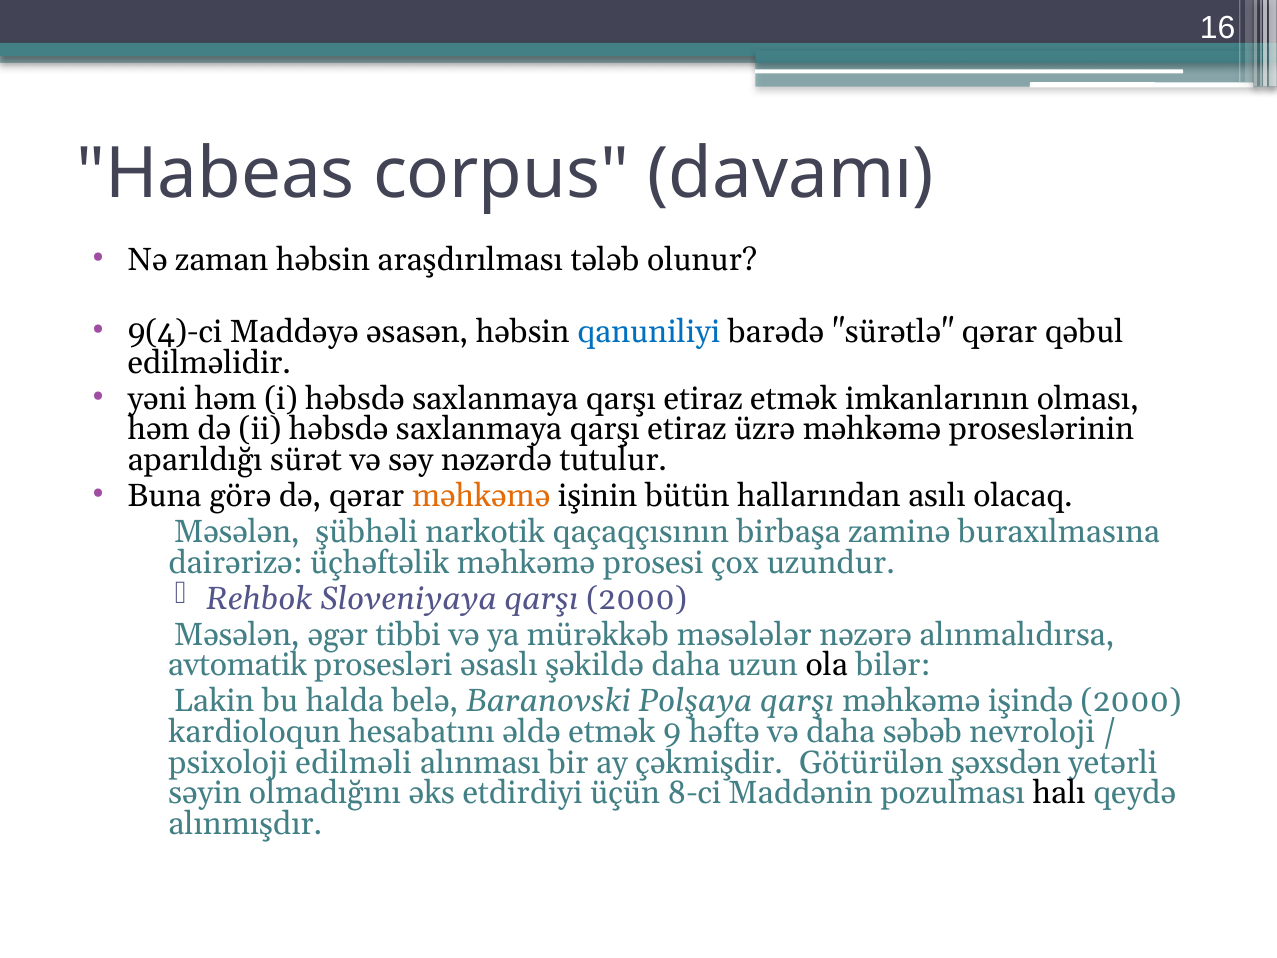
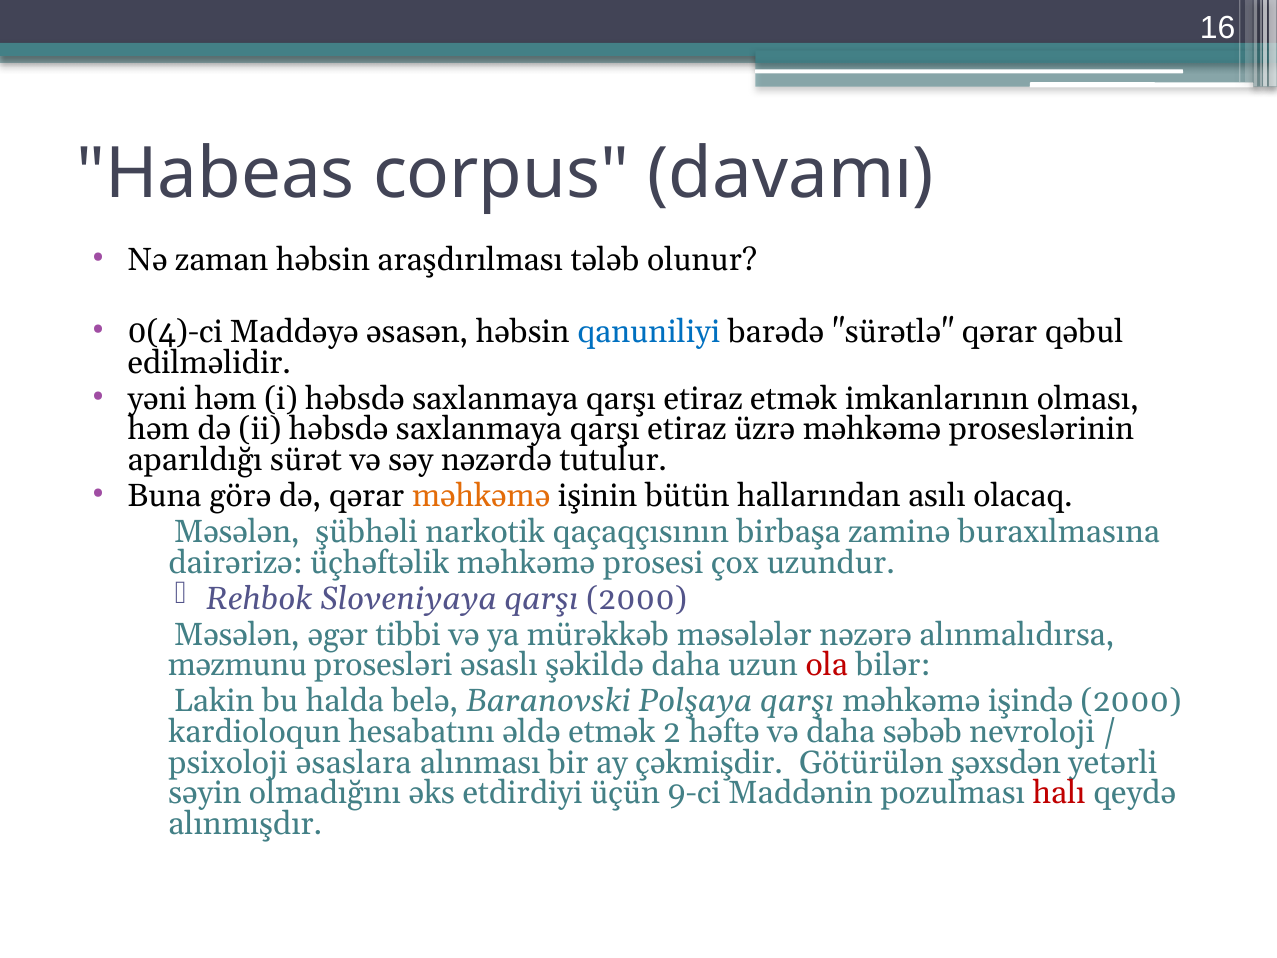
9(4)-ci: 9(4)-ci -> 0(4)-ci
avtomatik: avtomatik -> məzmunu
ola colour: black -> red
9: 9 -> 2
edilməli: edilməli -> əsaslara
8-ci: 8-ci -> 9-ci
halı colour: black -> red
